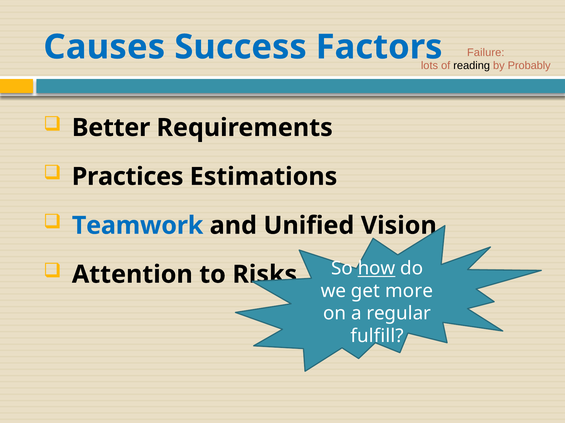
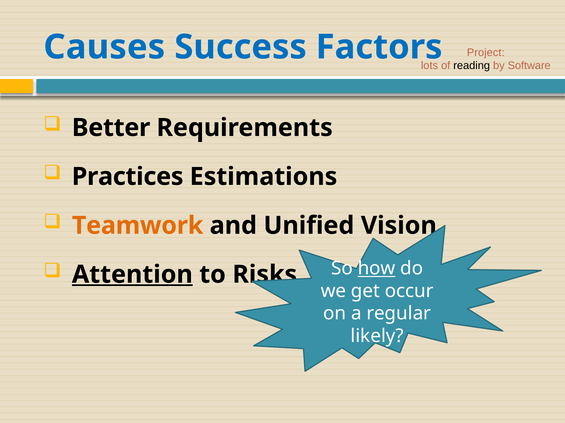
Failure: Failure -> Project
Probably: Probably -> Software
Teamwork colour: blue -> orange
Attention underline: none -> present
more: more -> occur
fulfill: fulfill -> likely
